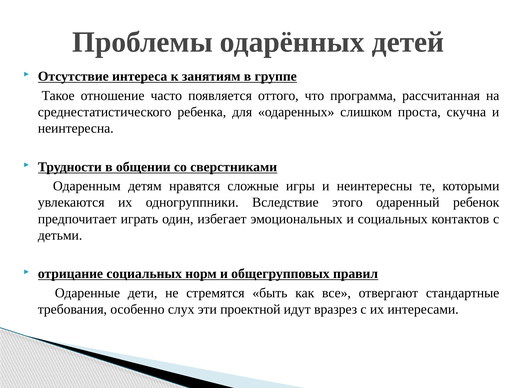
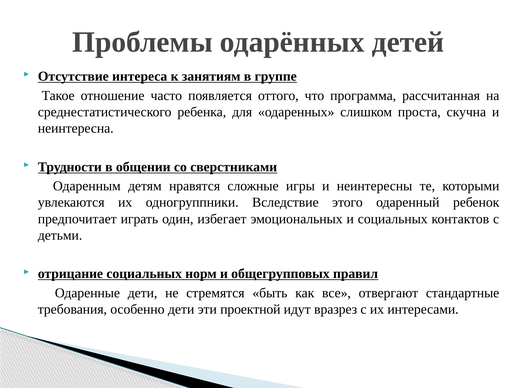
особенно слух: слух -> дети
